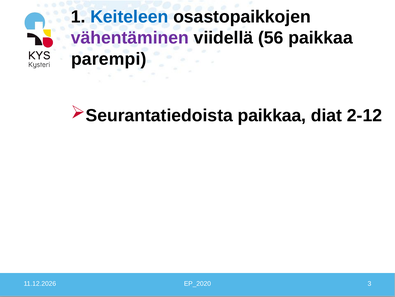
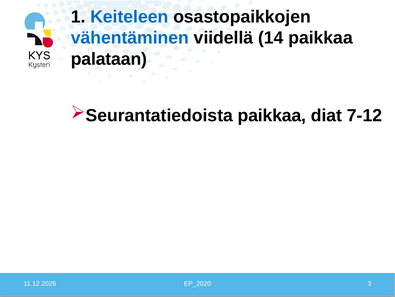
vähentäminen colour: purple -> blue
56: 56 -> 14
parempi: parempi -> palataan
2-12: 2-12 -> 7-12
